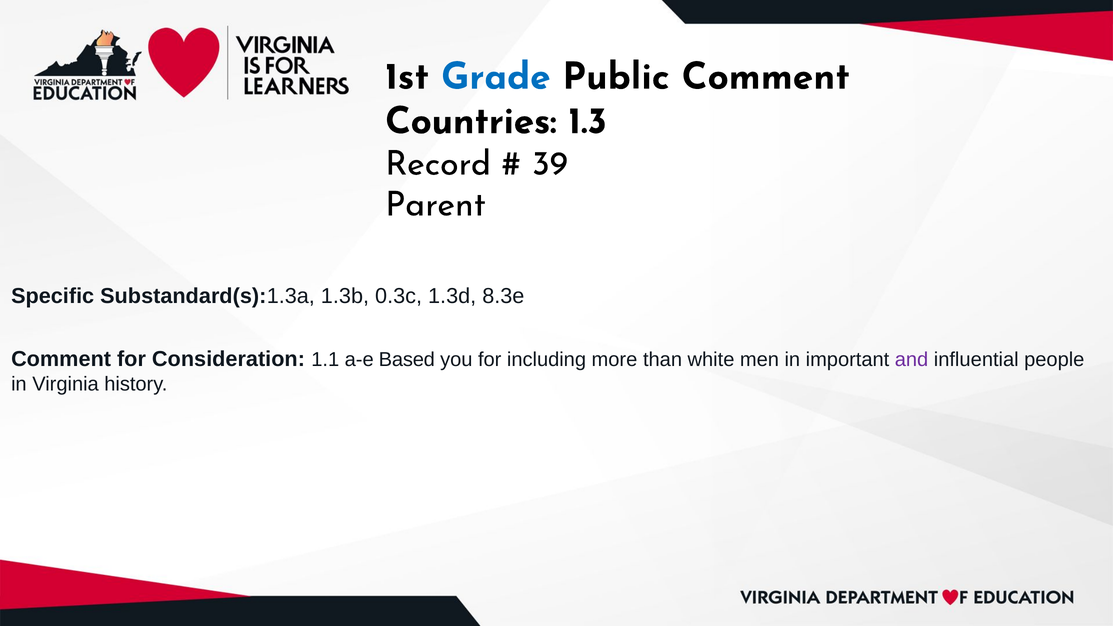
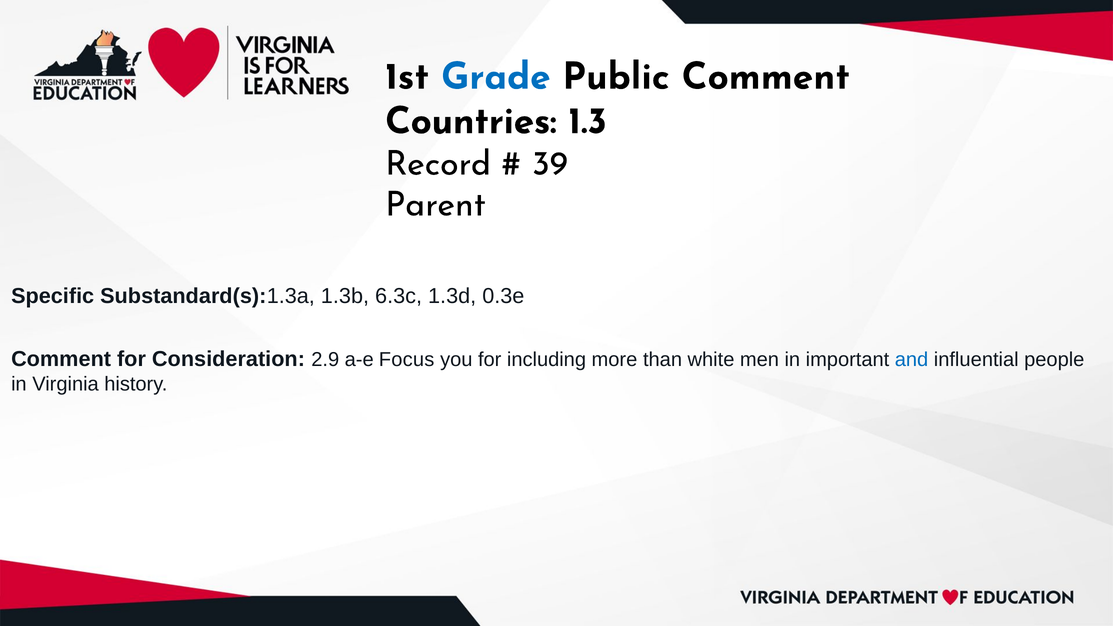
0.3c: 0.3c -> 6.3c
8.3e: 8.3e -> 0.3e
1.1: 1.1 -> 2.9
Based: Based -> Focus
and colour: purple -> blue
